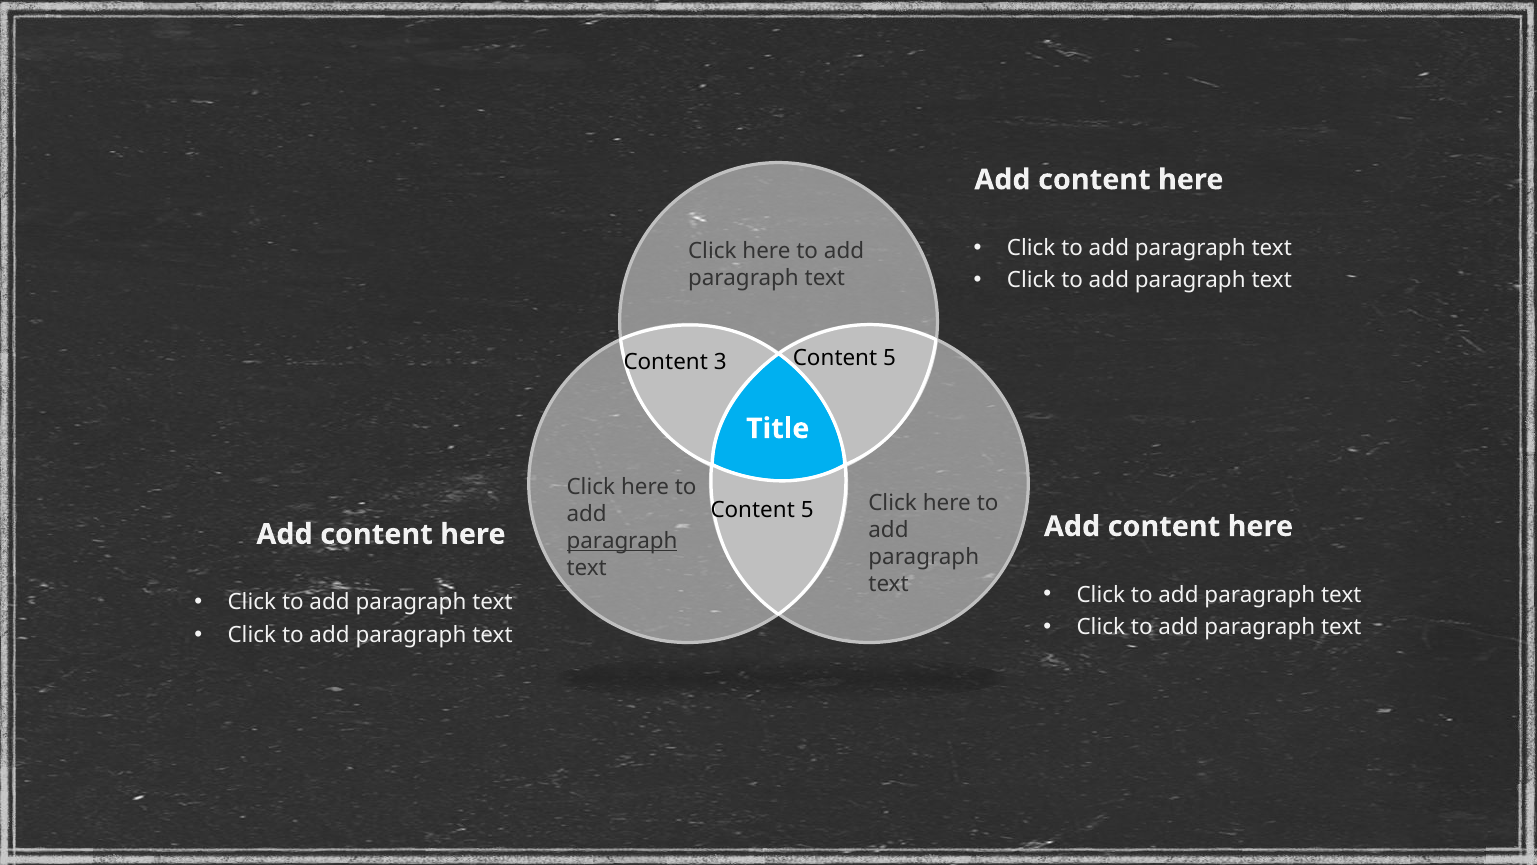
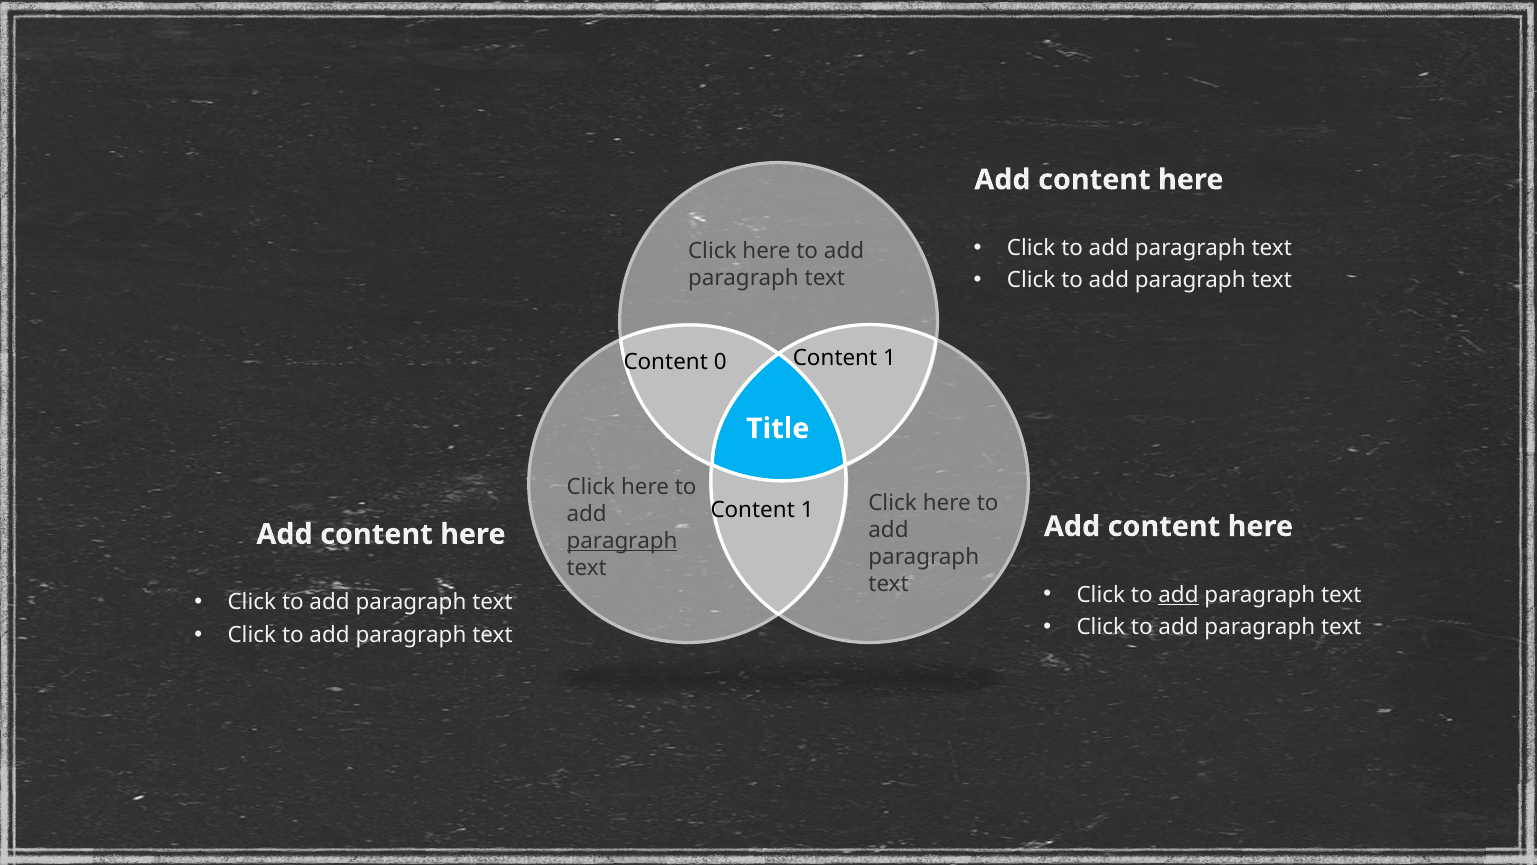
5 at (889, 358): 5 -> 1
3: 3 -> 0
5 at (807, 509): 5 -> 1
add at (1178, 594) underline: none -> present
